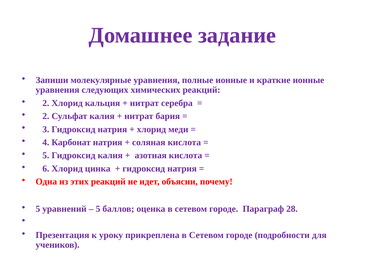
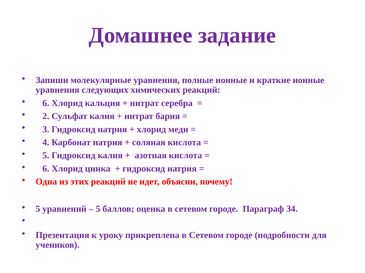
2 at (46, 103): 2 -> 6
28: 28 -> 34
